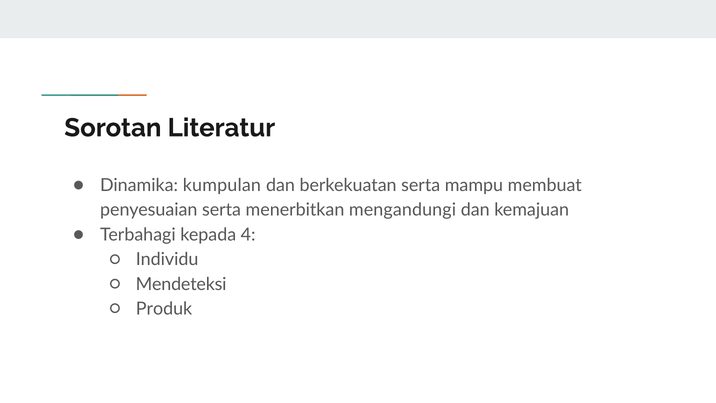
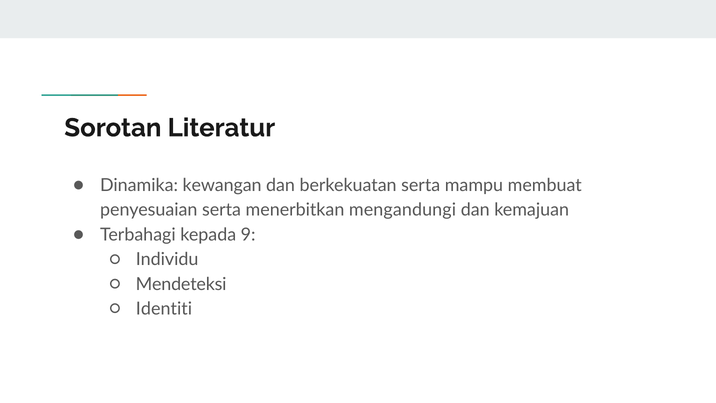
kumpulan: kumpulan -> kewangan
4: 4 -> 9
Produk: Produk -> Identiti
